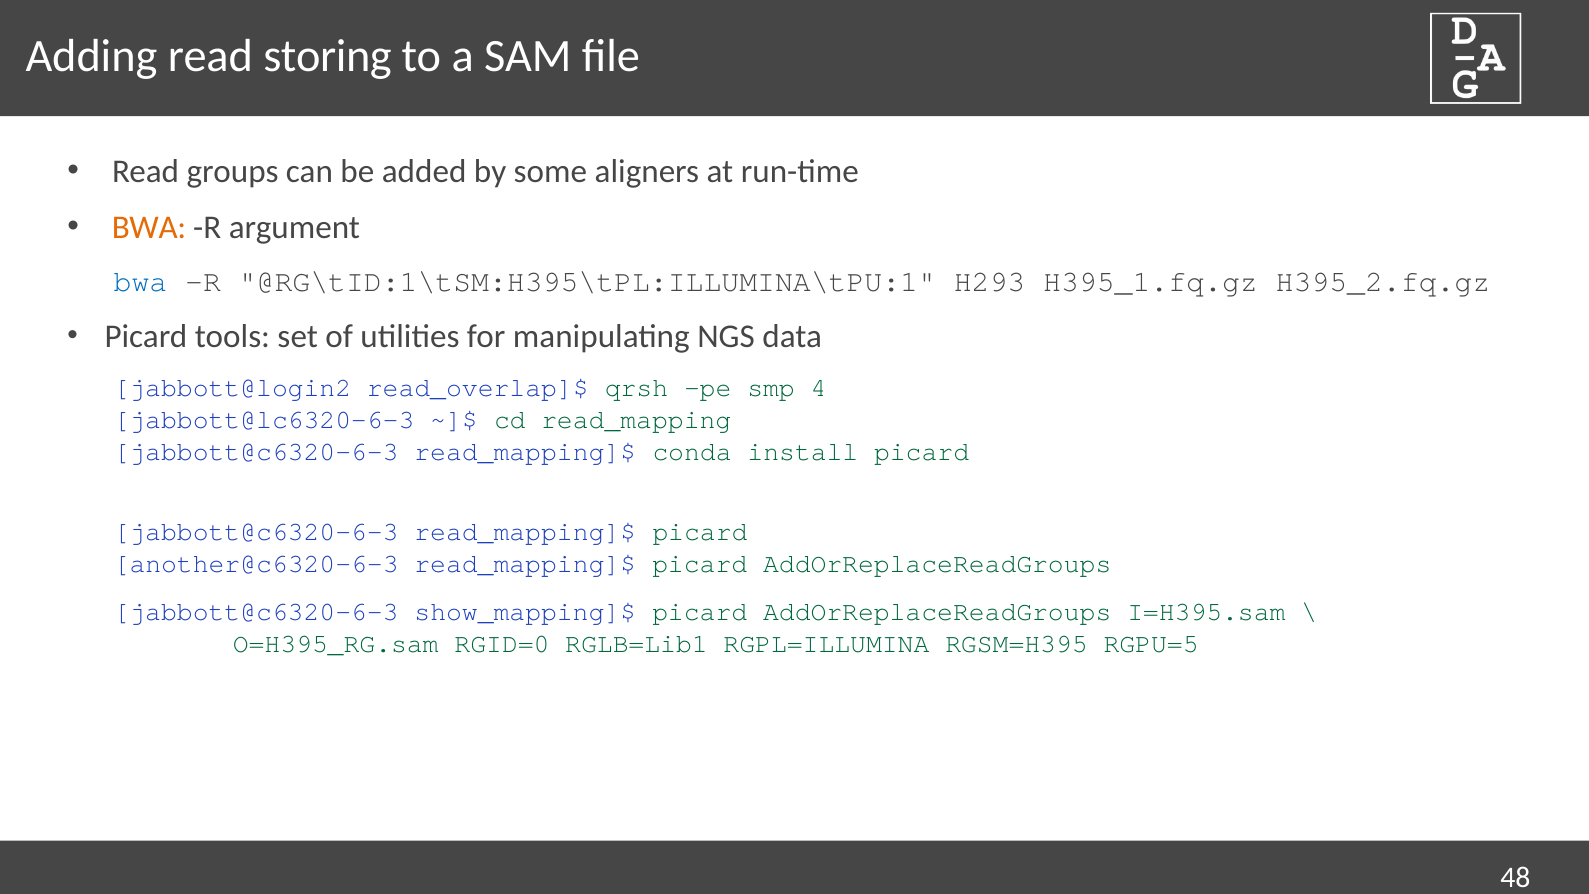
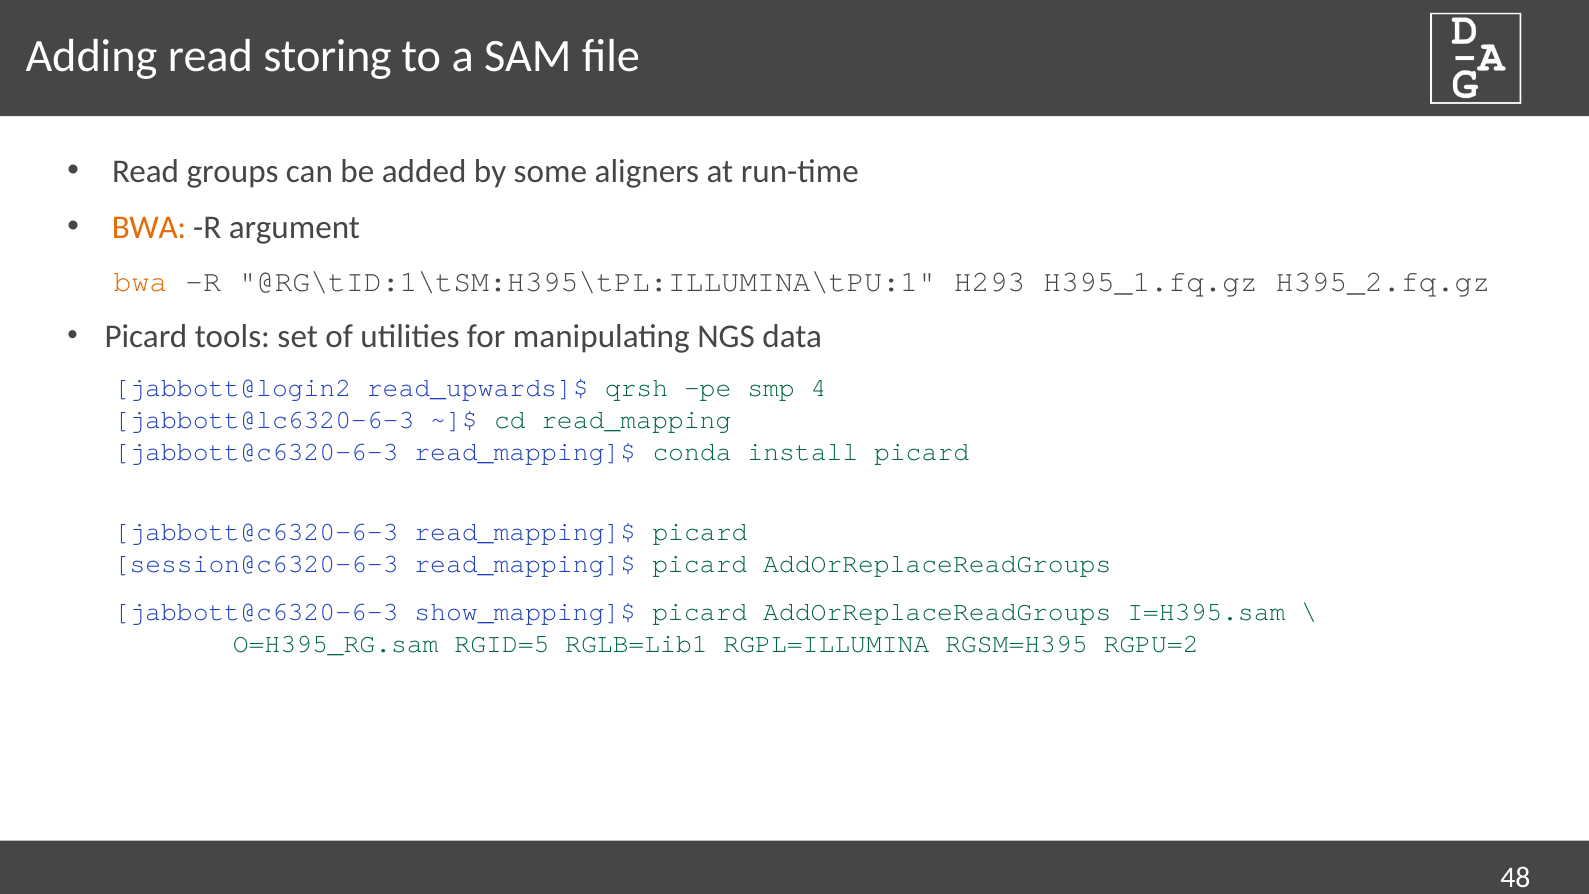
bwa at (140, 282) colour: blue -> orange
read_overlap]$: read_overlap]$ -> read_upwards]$
another@c6320-6-3: another@c6320-6-3 -> session@c6320-6-3
RGID=0: RGID=0 -> RGID=5
RGPU=5: RGPU=5 -> RGPU=2
